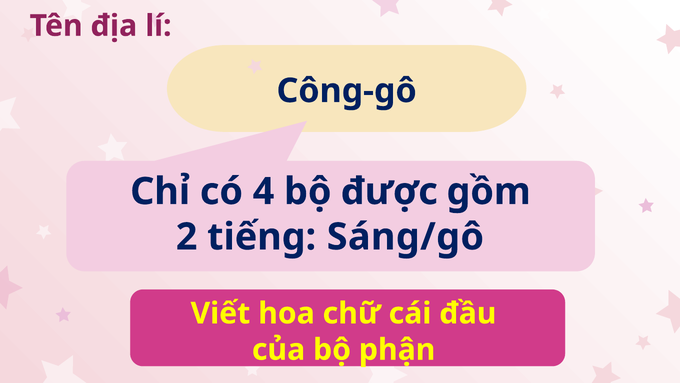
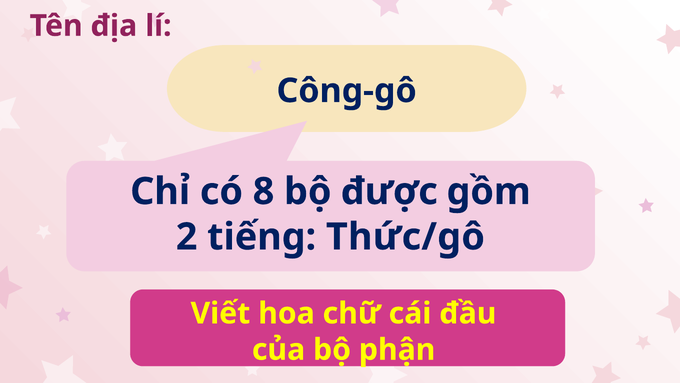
4: 4 -> 8
Sáng/gô: Sáng/gô -> Thức/gô
